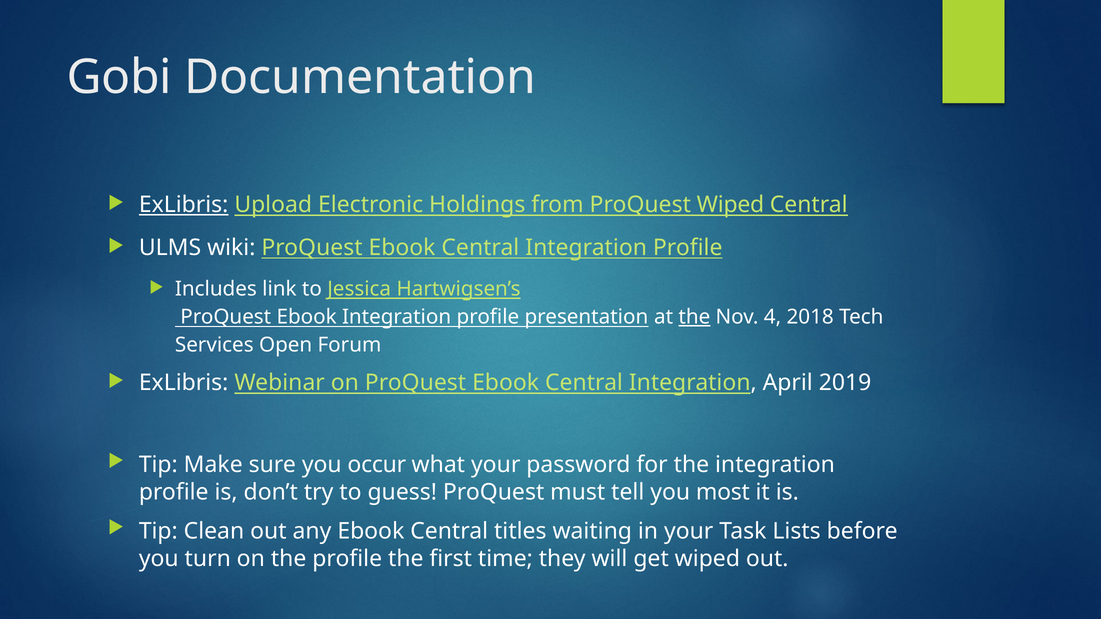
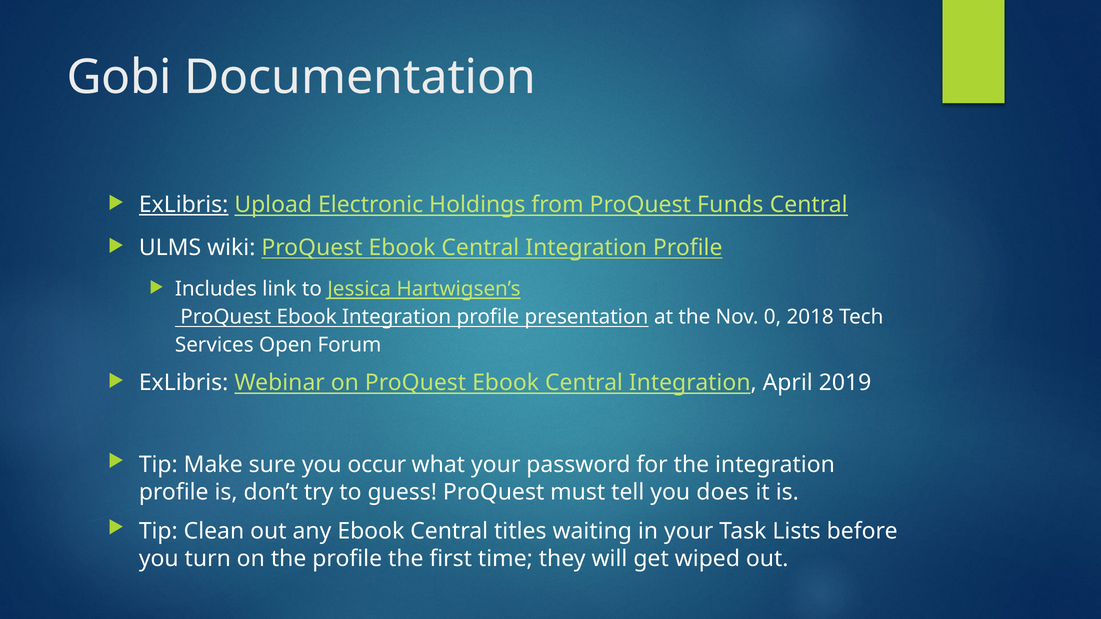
ProQuest Wiped: Wiped -> Funds
the at (694, 317) underline: present -> none
4: 4 -> 0
most: most -> does
